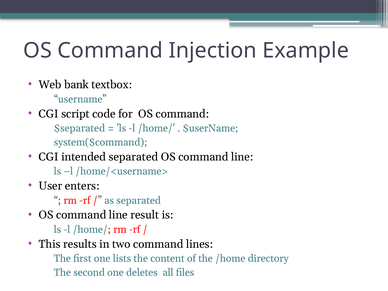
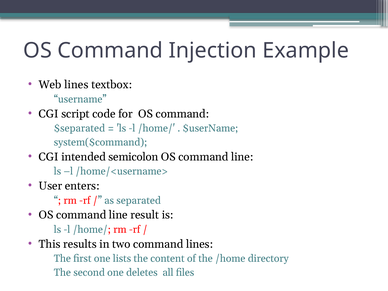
Web bank: bank -> lines
intended separated: separated -> semicolon
